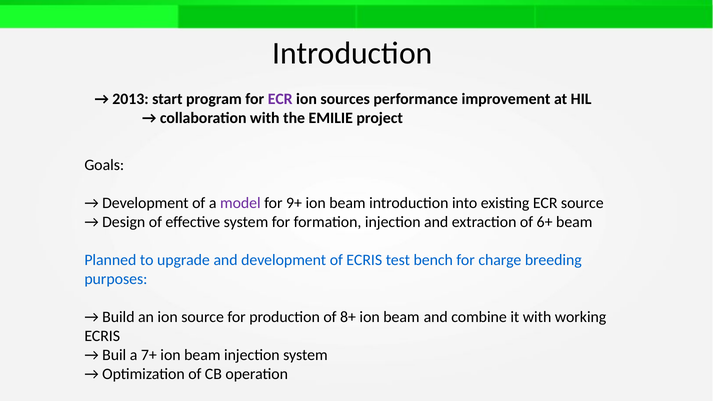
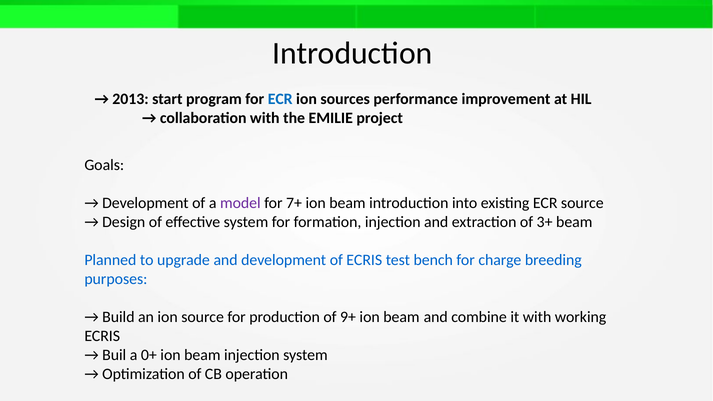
ECR at (280, 99) colour: purple -> blue
9+: 9+ -> 7+
6+: 6+ -> 3+
8+: 8+ -> 9+
7+: 7+ -> 0+
